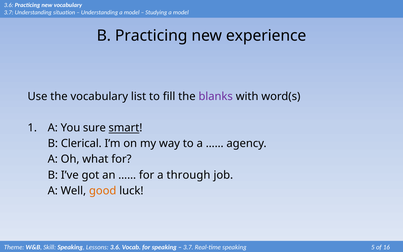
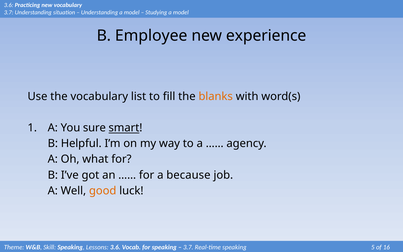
B Practicing: Practicing -> Employee
blanks colour: purple -> orange
Clerical: Clerical -> Helpful
through: through -> because
